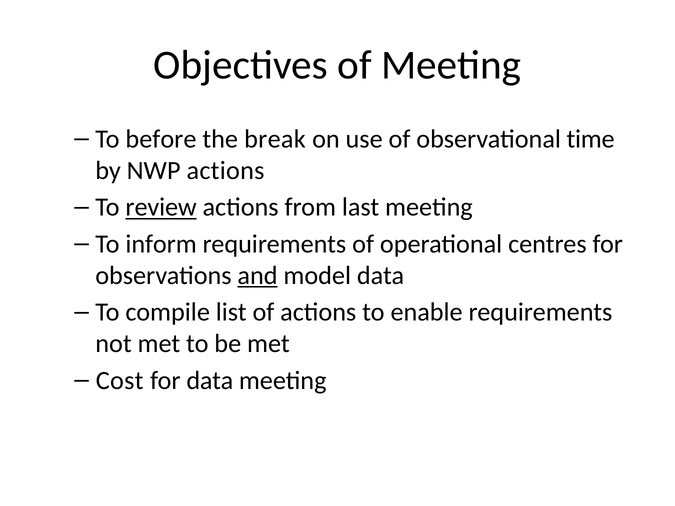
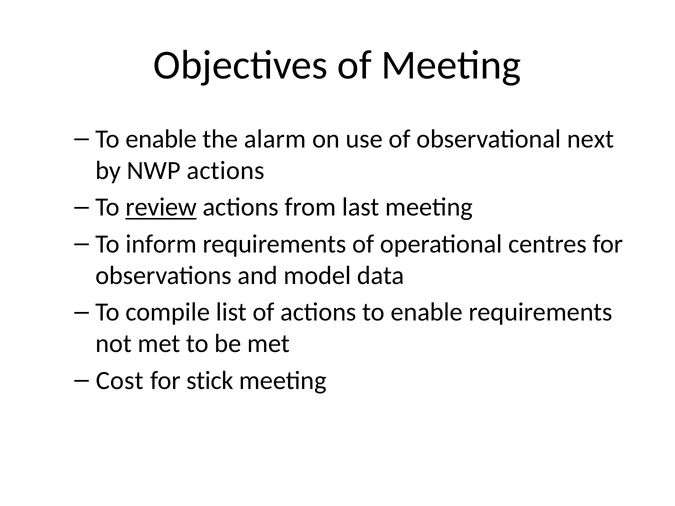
before at (161, 139): before -> enable
break: break -> alarm
time: time -> next
and underline: present -> none
for data: data -> stick
